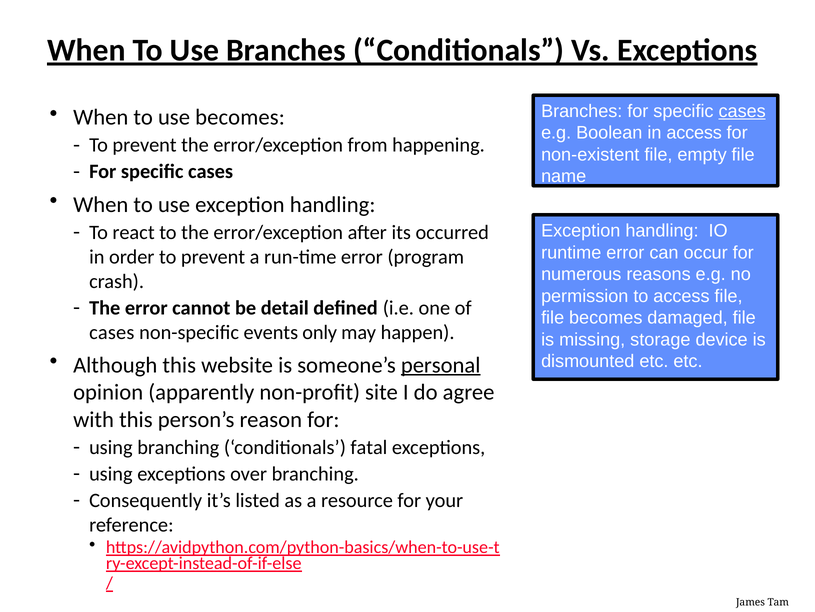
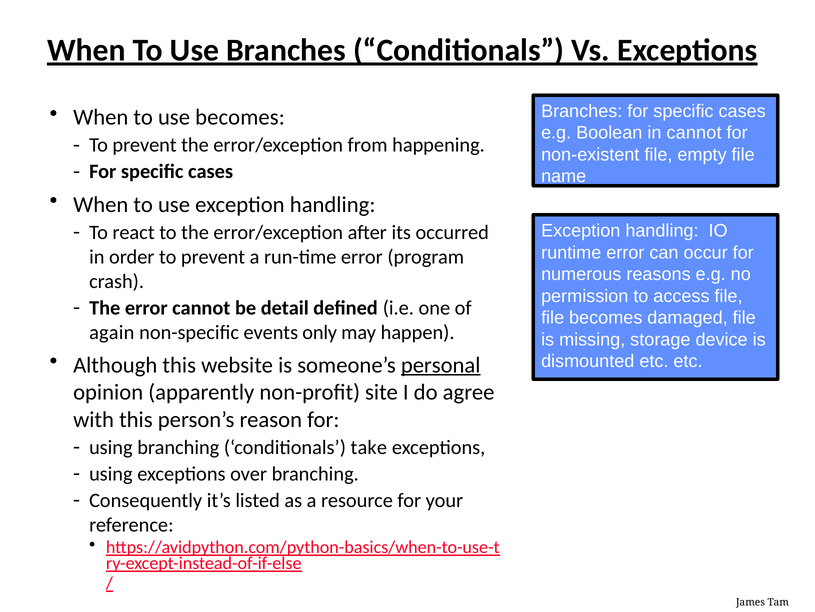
cases at (742, 111) underline: present -> none
in access: access -> cannot
cases at (112, 332): cases -> again
fatal: fatal -> take
